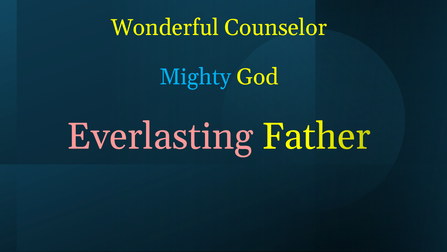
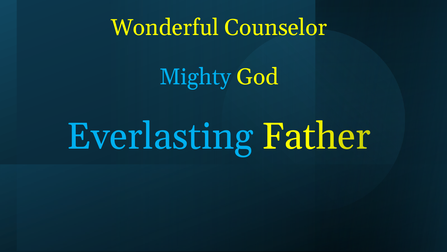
Everlasting colour: pink -> light blue
